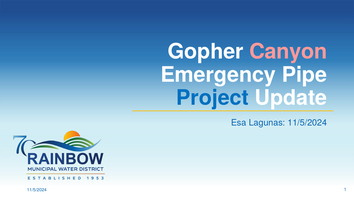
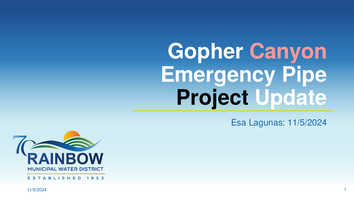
Project colour: blue -> black
